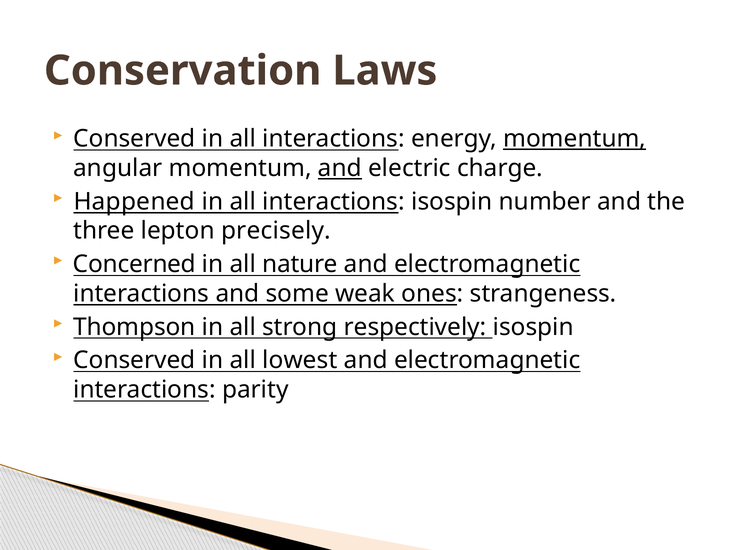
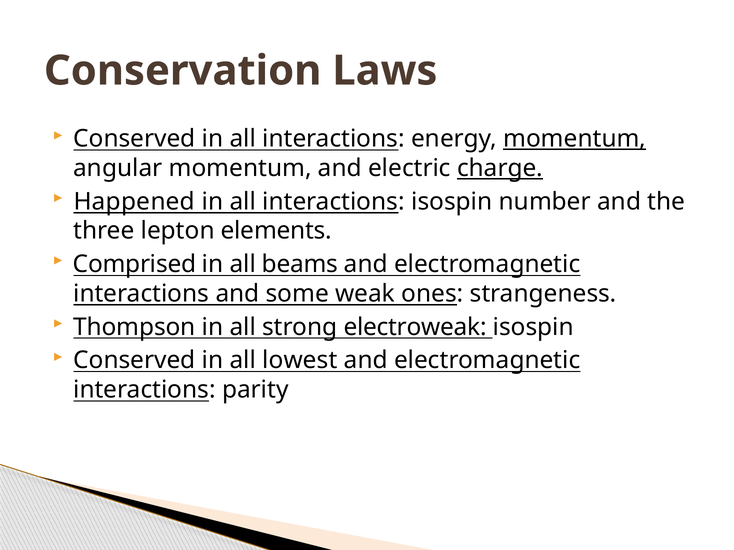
and at (340, 168) underline: present -> none
charge underline: none -> present
precisely: precisely -> elements
Concerned: Concerned -> Comprised
nature: nature -> beams
respectively: respectively -> electroweak
